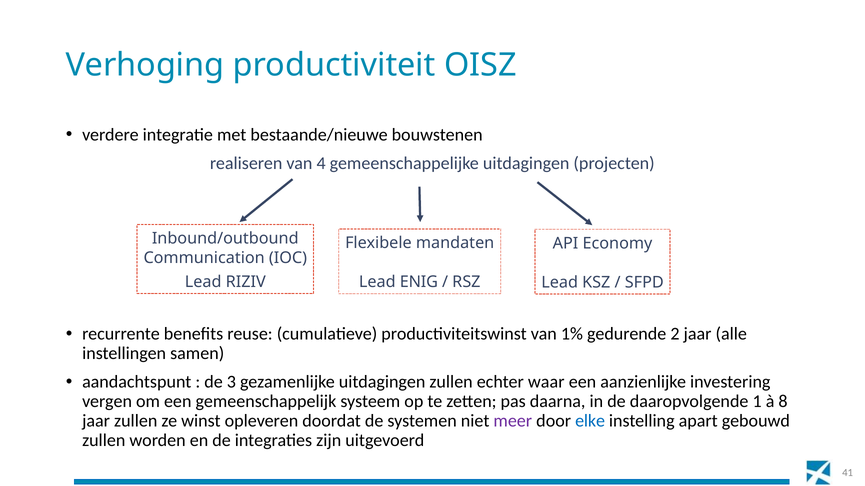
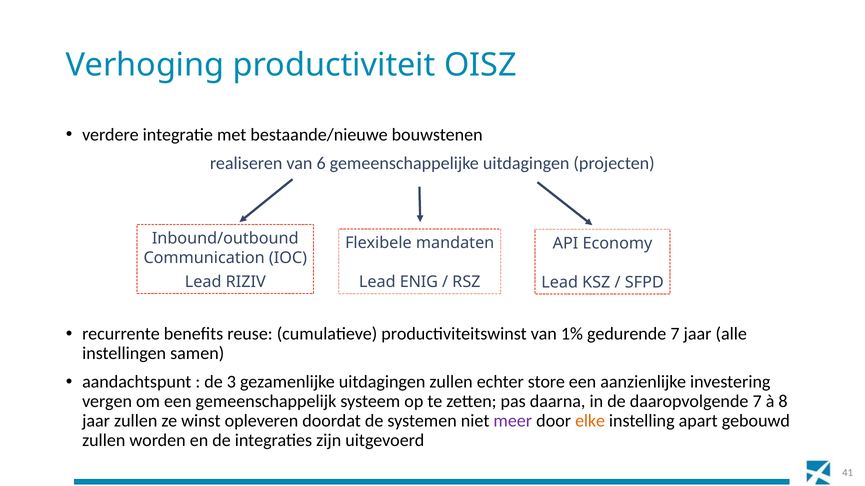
4: 4 -> 6
gedurende 2: 2 -> 7
waar: waar -> store
daaropvolgende 1: 1 -> 7
elke colour: blue -> orange
